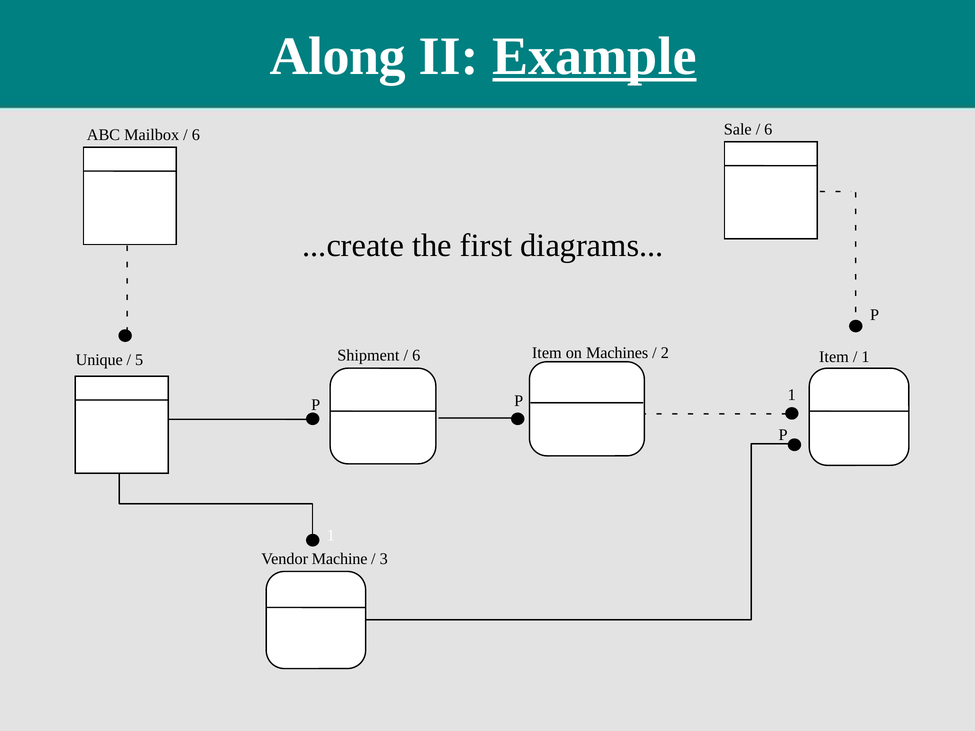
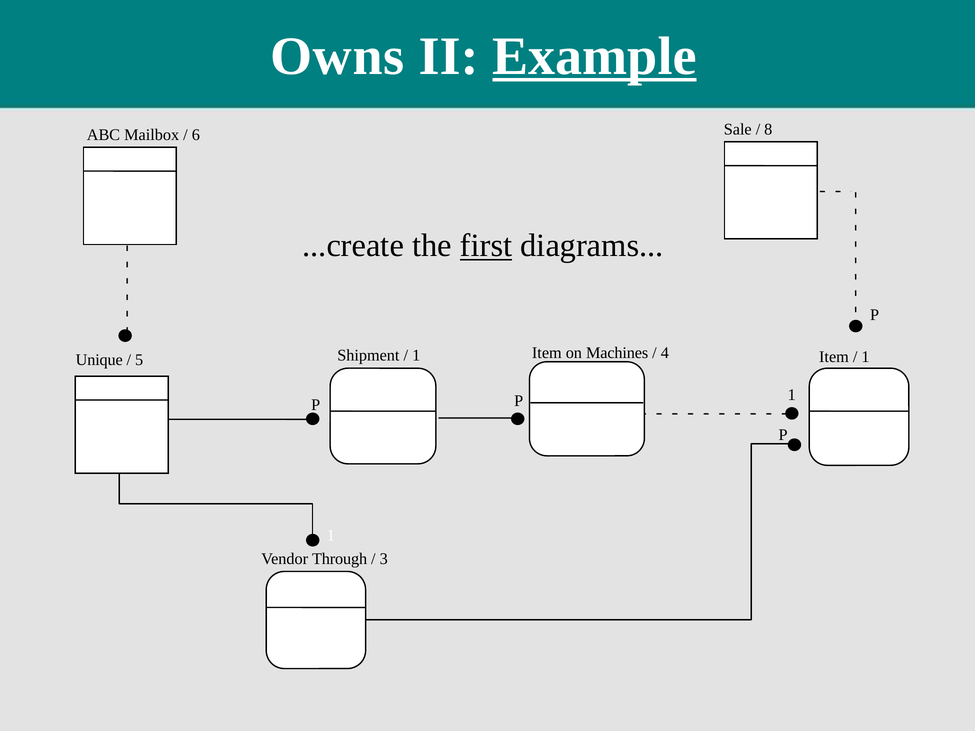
Along: Along -> Owns
6 at (768, 129): 6 -> 8
first underline: none -> present
6 at (416, 356): 6 -> 1
2: 2 -> 4
Machine: Machine -> Through
